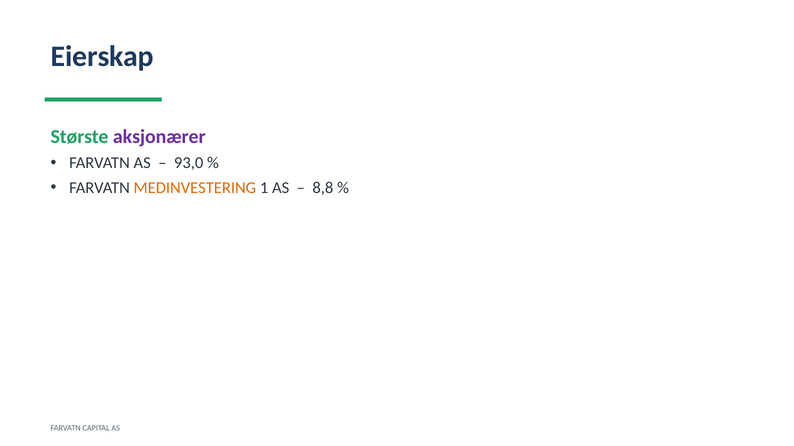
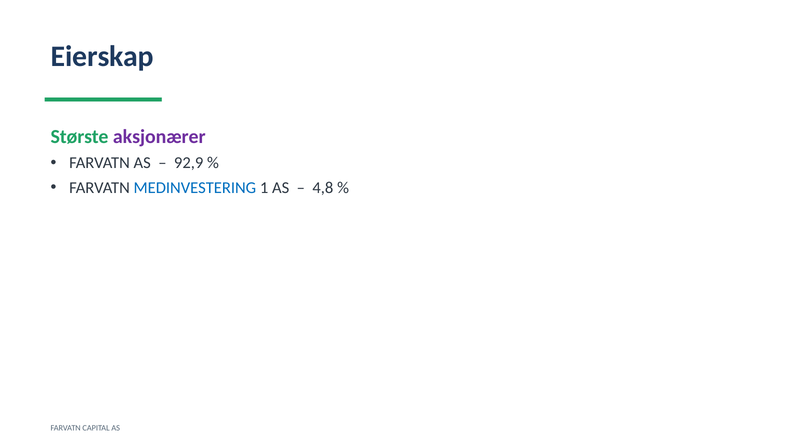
93,0: 93,0 -> 92,9
MEDINVESTERING colour: orange -> blue
8,8: 8,8 -> 4,8
